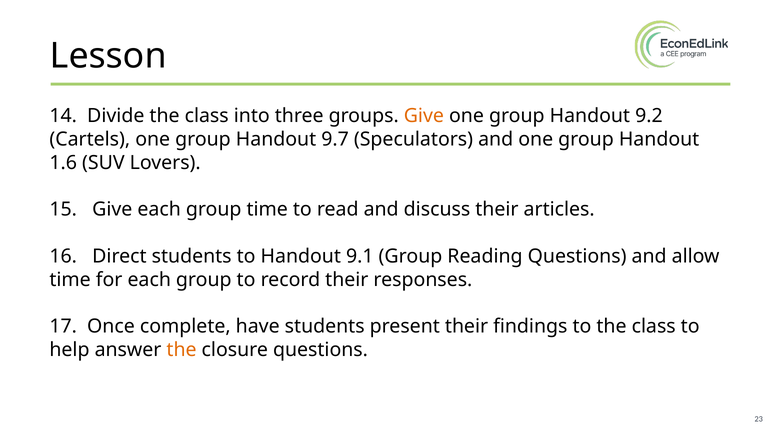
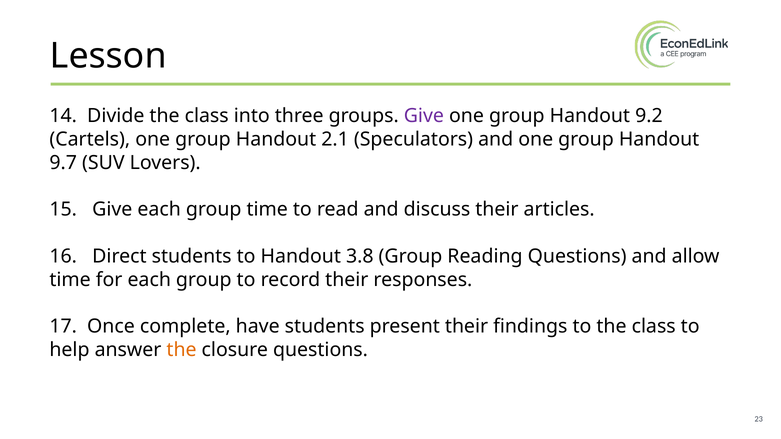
Give at (424, 116) colour: orange -> purple
9.7: 9.7 -> 2.1
1.6: 1.6 -> 9.7
9.1: 9.1 -> 3.8
